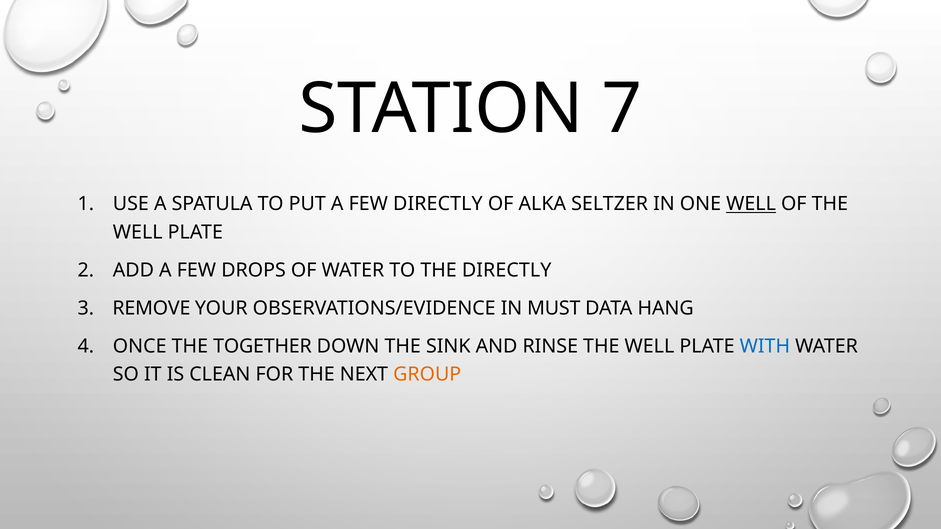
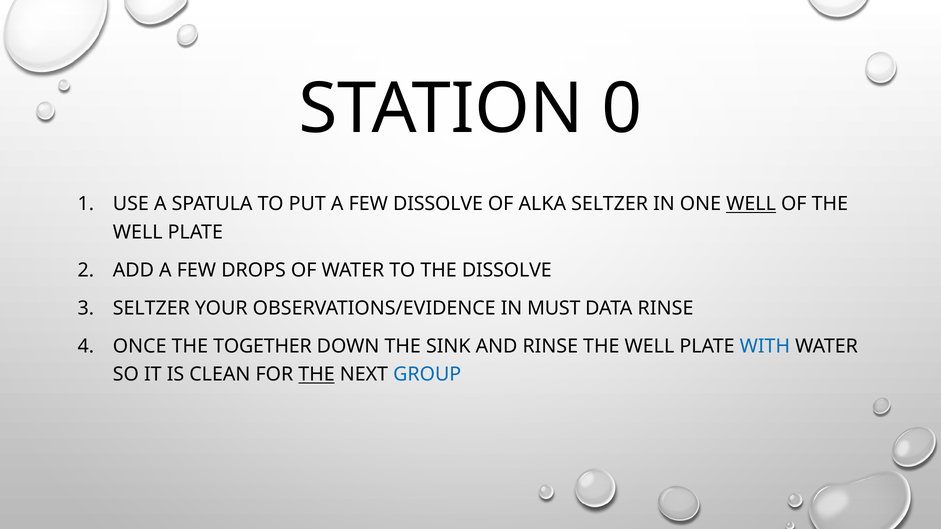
7: 7 -> 0
FEW DIRECTLY: DIRECTLY -> DISSOLVE
THE DIRECTLY: DIRECTLY -> DISSOLVE
REMOVE at (151, 308): REMOVE -> SELTZER
DATA HANG: HANG -> RINSE
THE at (317, 375) underline: none -> present
GROUP colour: orange -> blue
